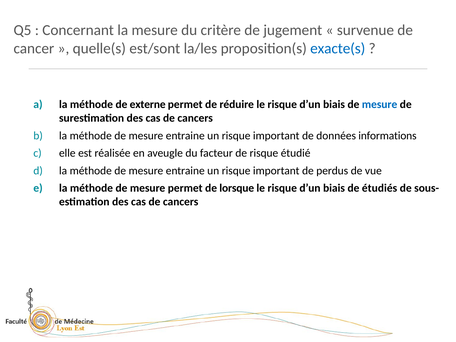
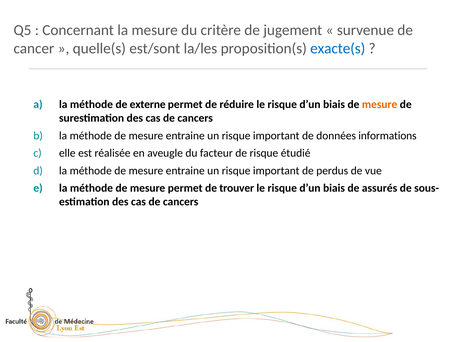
mesure at (380, 104) colour: blue -> orange
lorsque: lorsque -> trouver
étudiés: étudiés -> assurés
